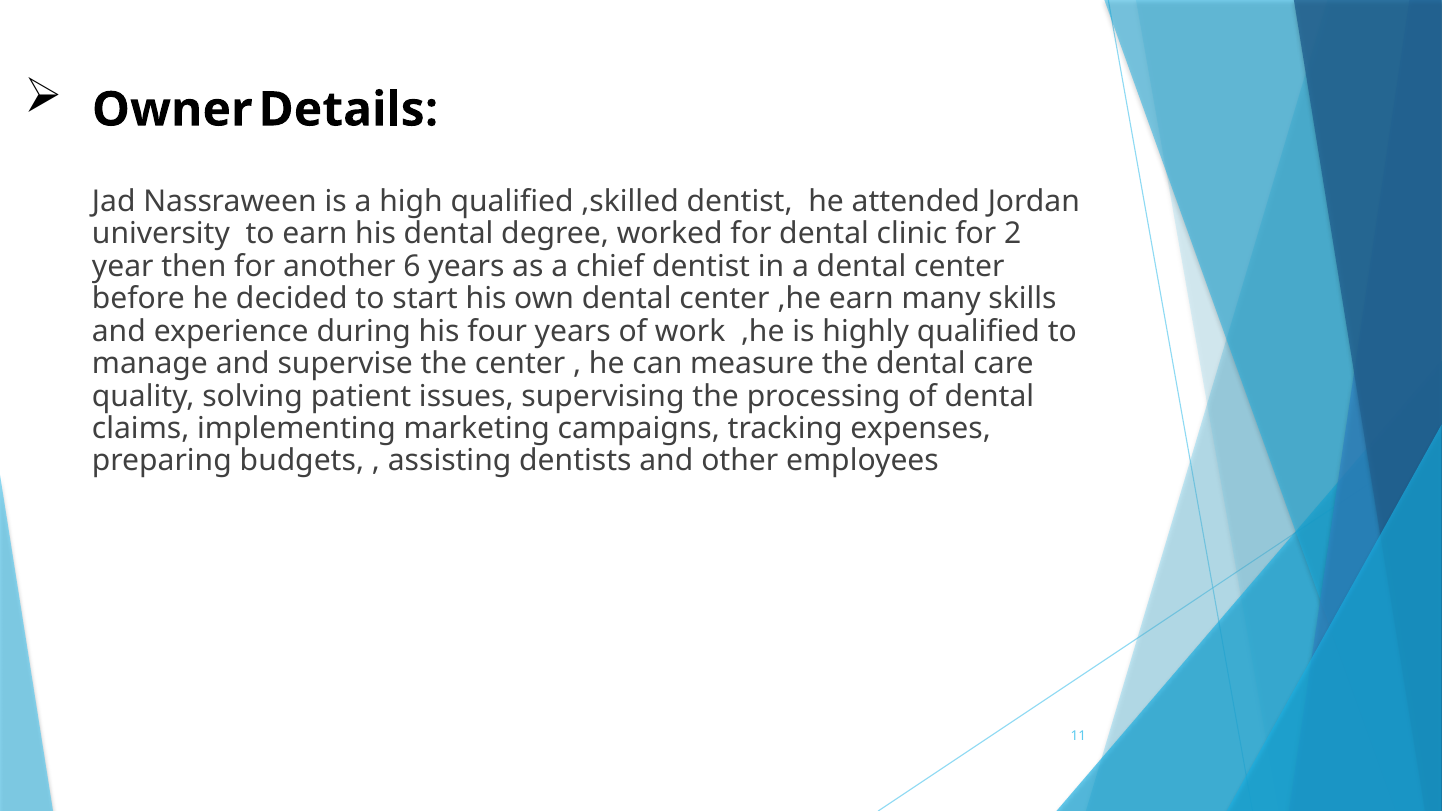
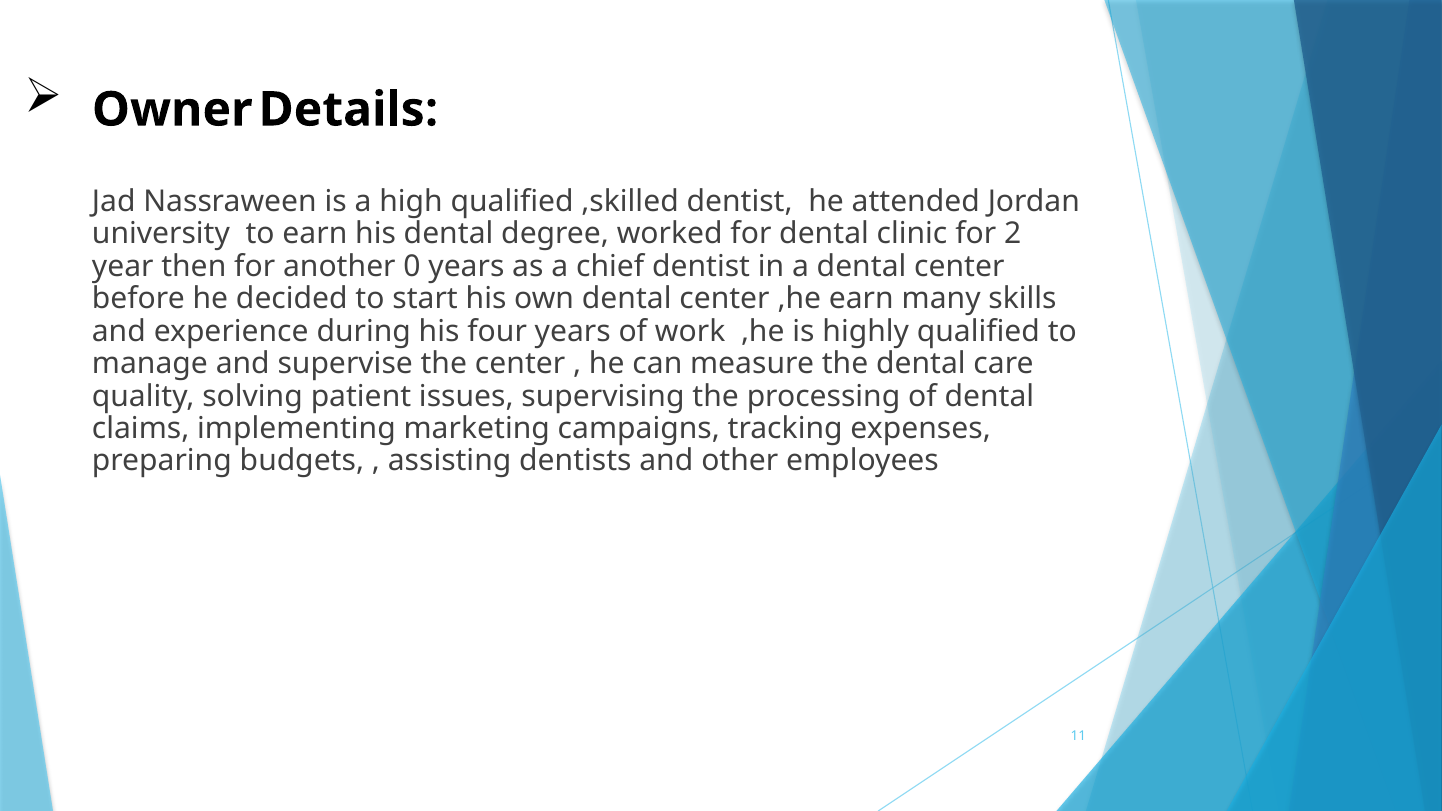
6: 6 -> 0
